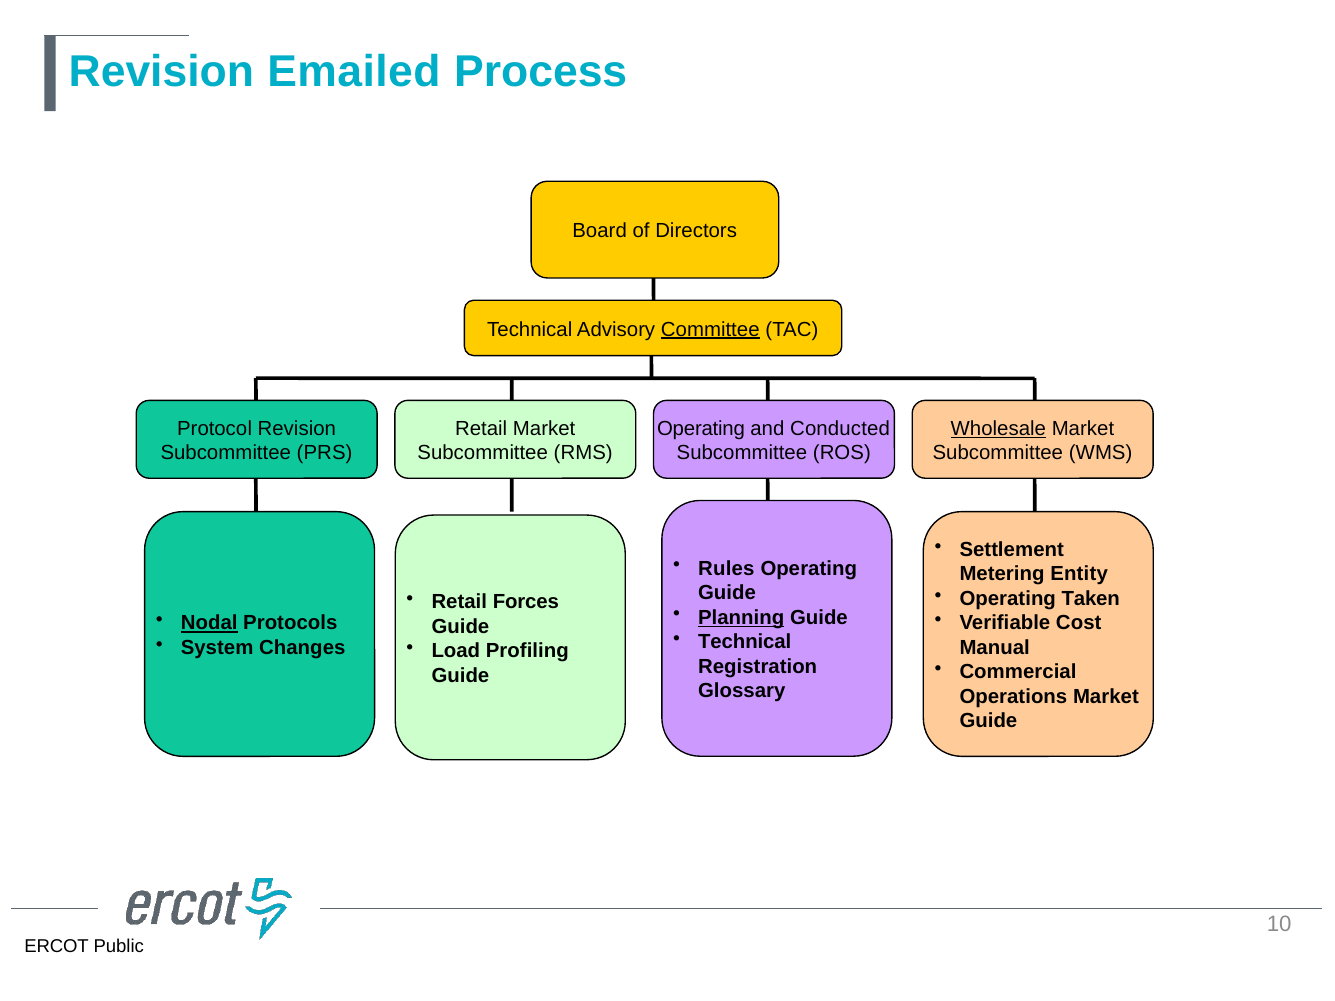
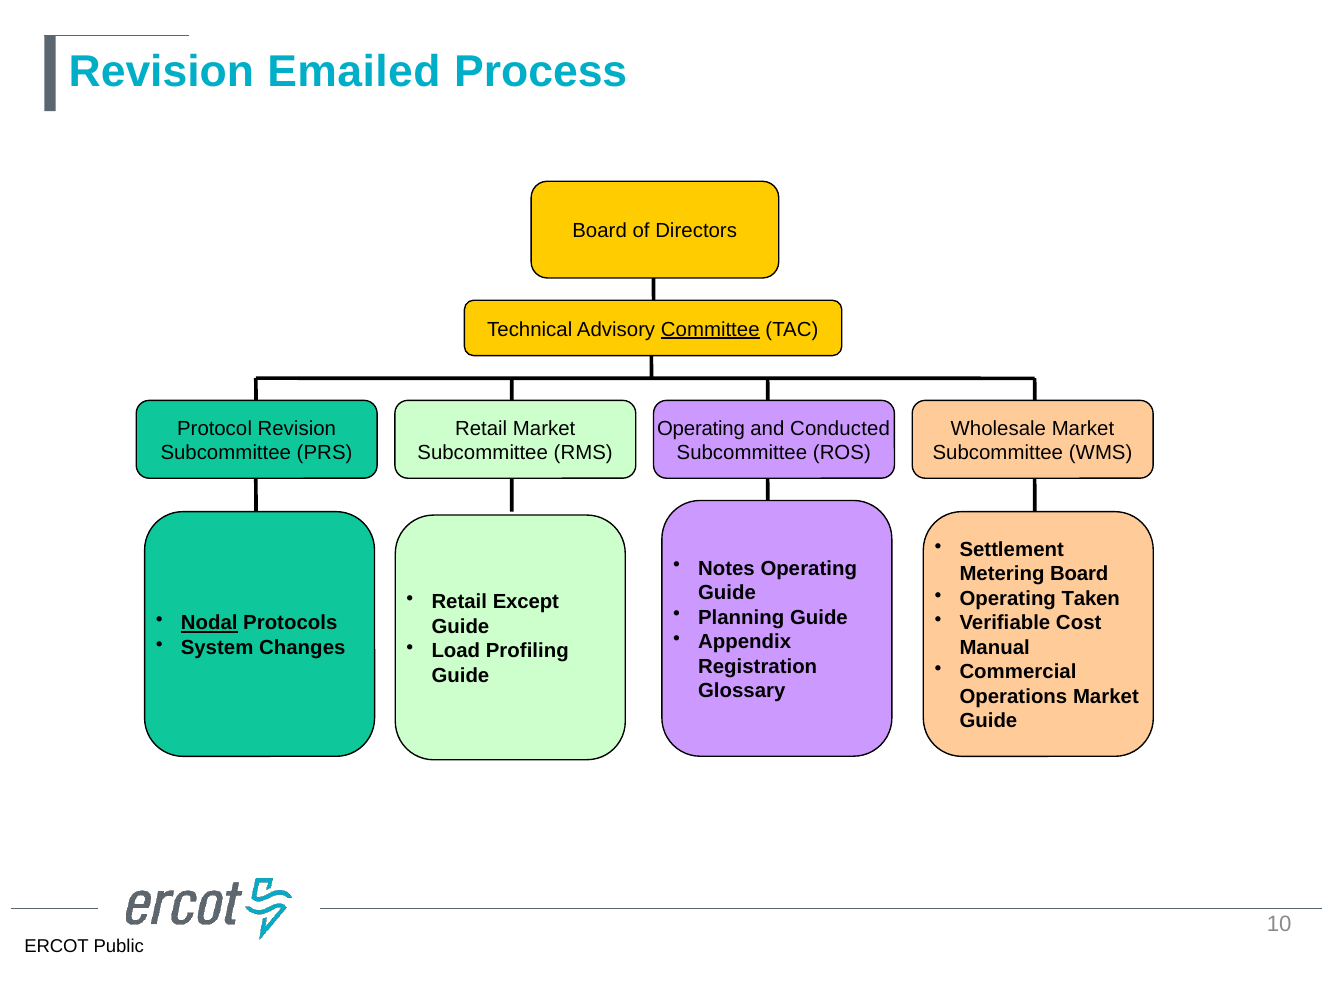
Wholesale underline: present -> none
Rules: Rules -> Notes
Metering Entity: Entity -> Board
Forces: Forces -> Except
Planning underline: present -> none
Technical at (745, 642): Technical -> Appendix
